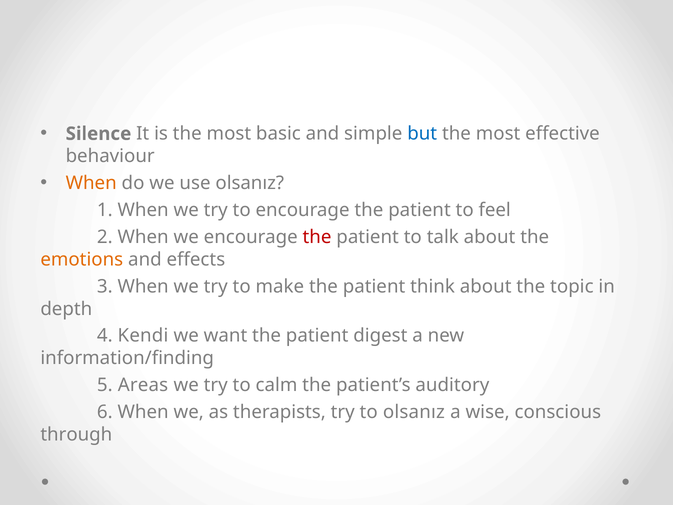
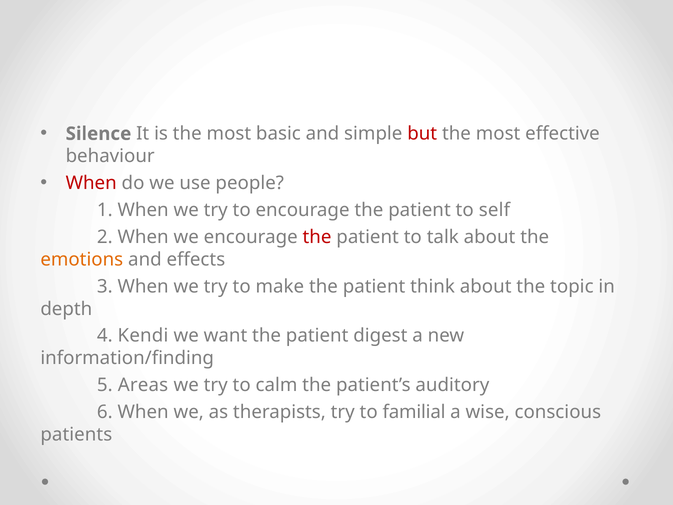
but colour: blue -> red
When at (91, 183) colour: orange -> red
use olsanız: olsanız -> people
feel: feel -> self
to olsanız: olsanız -> familial
through: through -> patients
